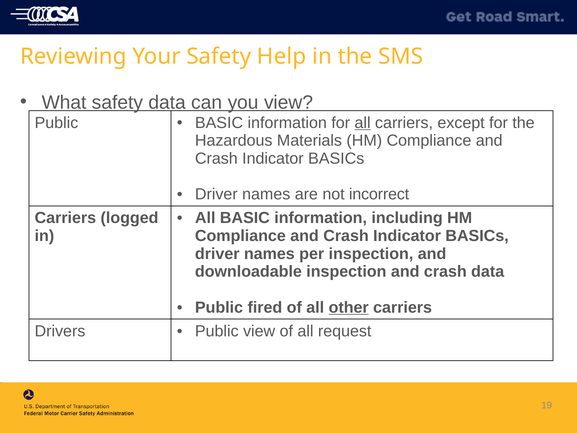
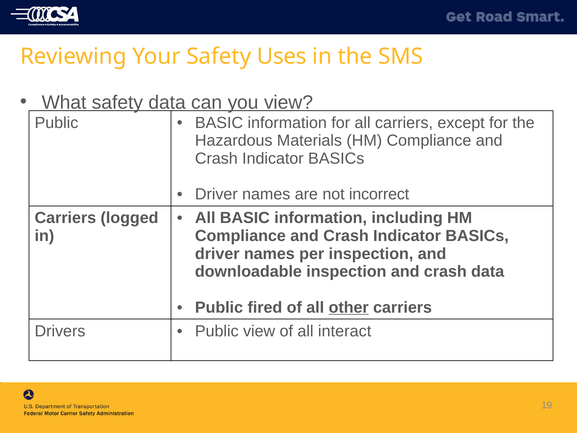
Help: Help -> Uses
all at (363, 123) underline: present -> none
request: request -> interact
